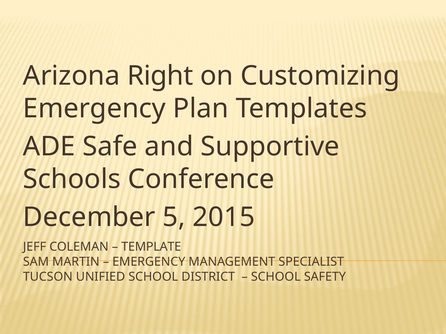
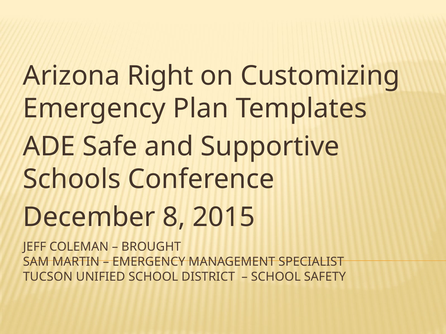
5: 5 -> 8
TEMPLATE: TEMPLATE -> BROUGHT
